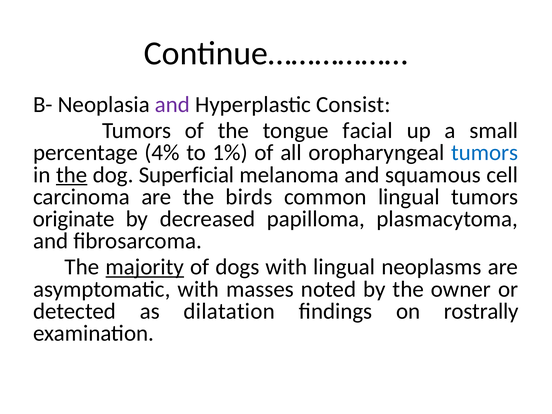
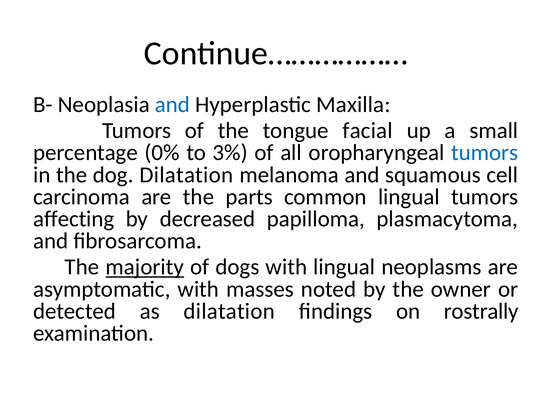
and at (172, 105) colour: purple -> blue
Consist: Consist -> Maxilla
4%: 4% -> 0%
1%: 1% -> 3%
the at (72, 175) underline: present -> none
dog Superficial: Superficial -> Dilatation
birds: birds -> parts
originate: originate -> affecting
